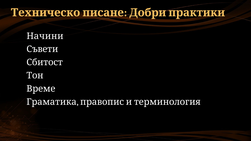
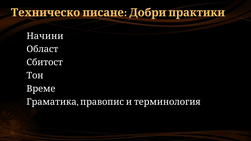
Съвети: Съвети -> Област
